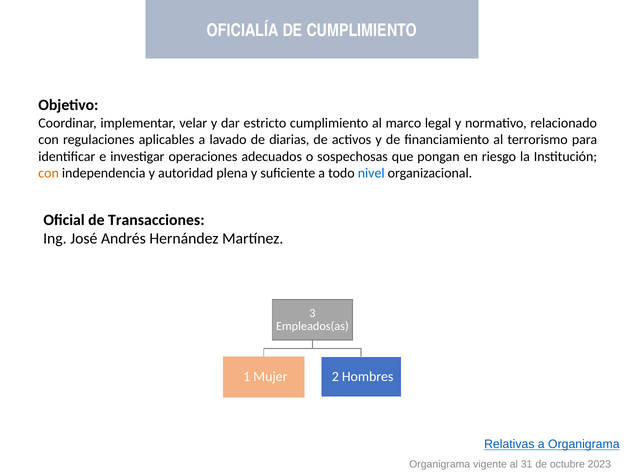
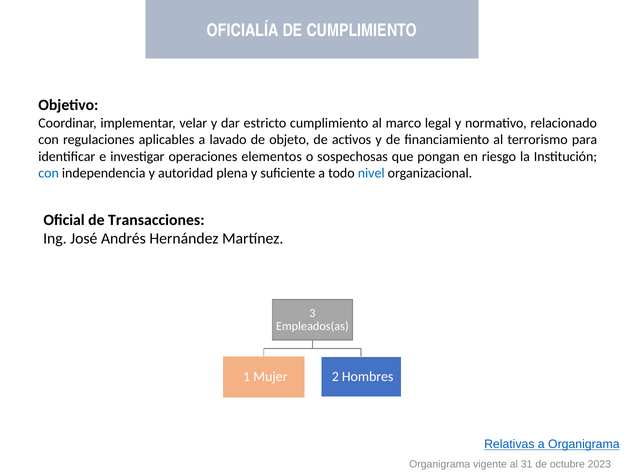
diarias: diarias -> objeto
adecuados: adecuados -> elementos
con at (49, 173) colour: orange -> blue
